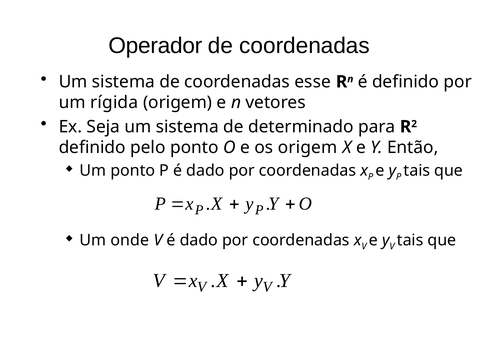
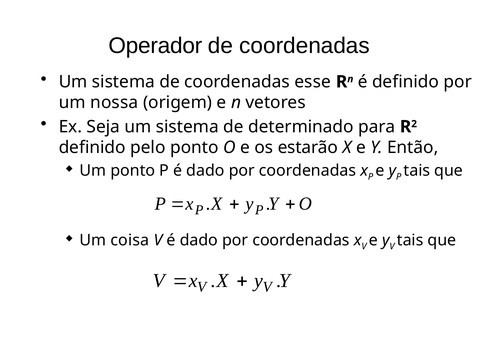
rígida: rígida -> nossa
os origem: origem -> estarão
onde: onde -> coisa
